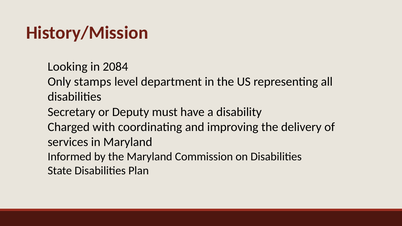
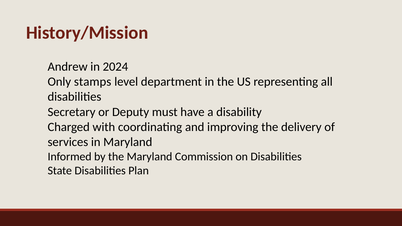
Looking: Looking -> Andrew
2084: 2084 -> 2024
